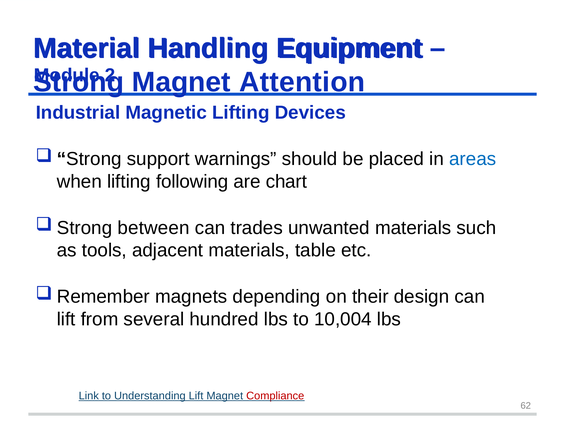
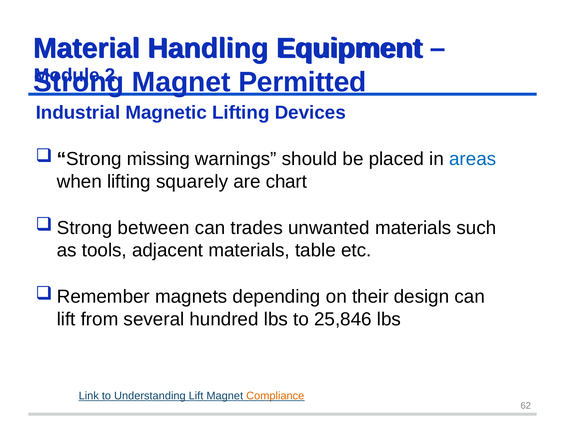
Attention: Attention -> Permitted
support: support -> missing
following: following -> squarely
10,004: 10,004 -> 25,846
Compliance colour: red -> orange
